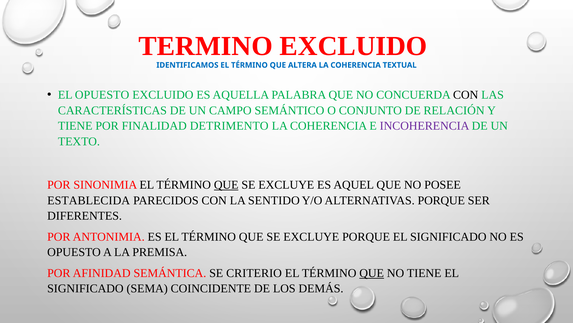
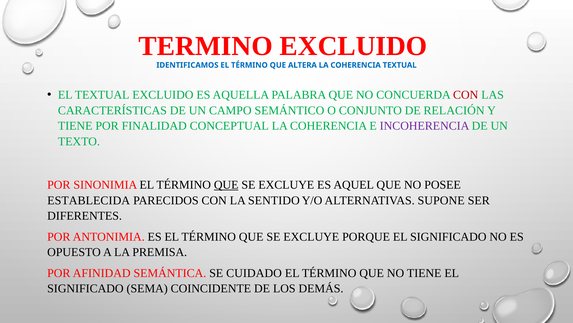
EL OPUESTO: OPUESTO -> TEXTUAL
CON at (466, 95) colour: black -> red
DETRIMENTO: DETRIMENTO -> CONCEPTUAL
ALTERNATIVAS PORQUE: PORQUE -> SUPONE
CRITERIO: CRITERIO -> CUIDADO
QUE at (372, 273) underline: present -> none
